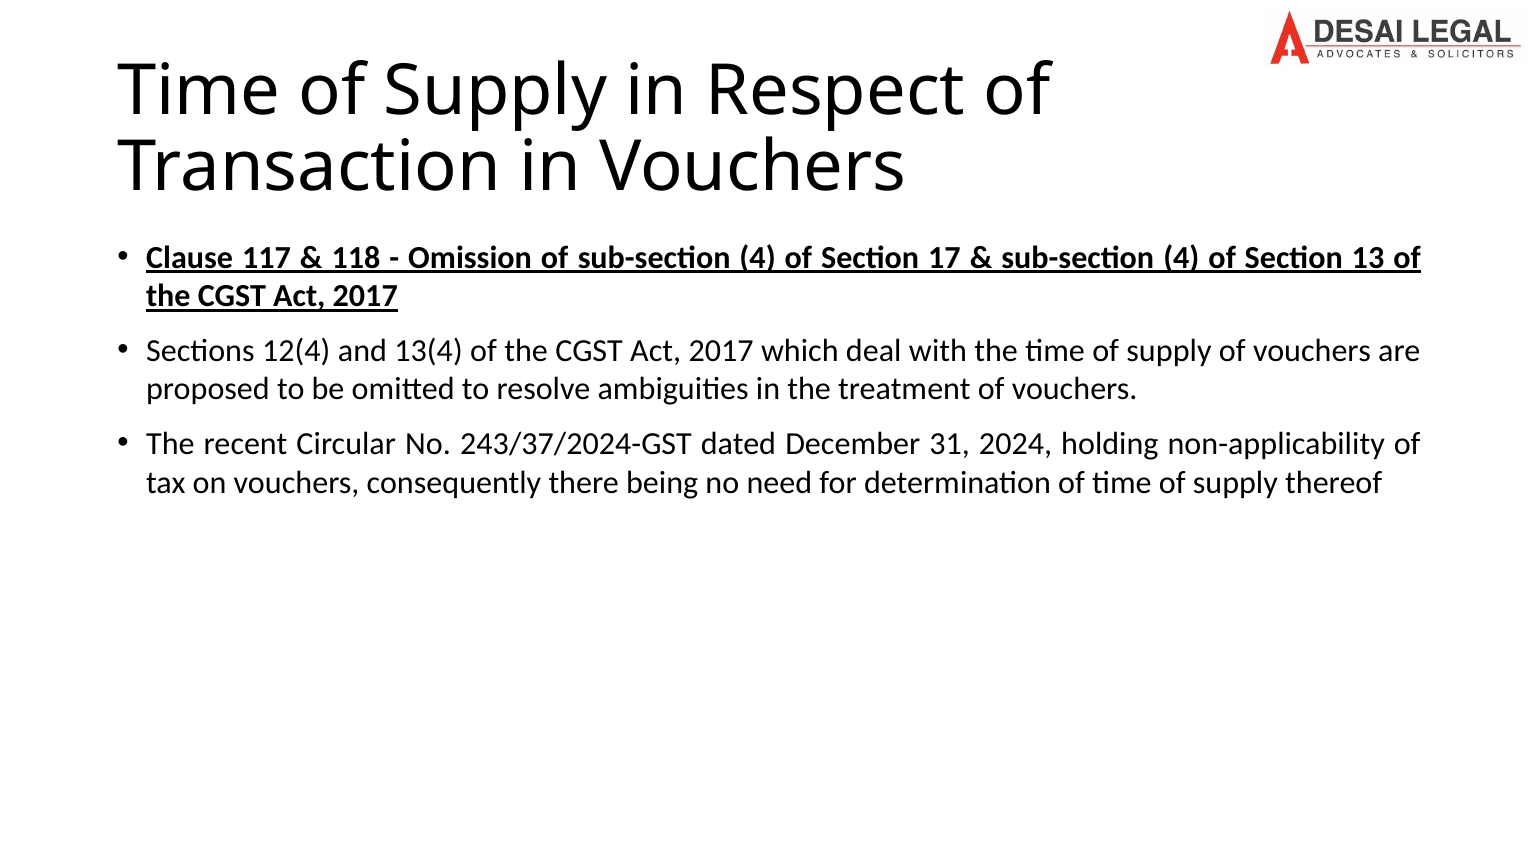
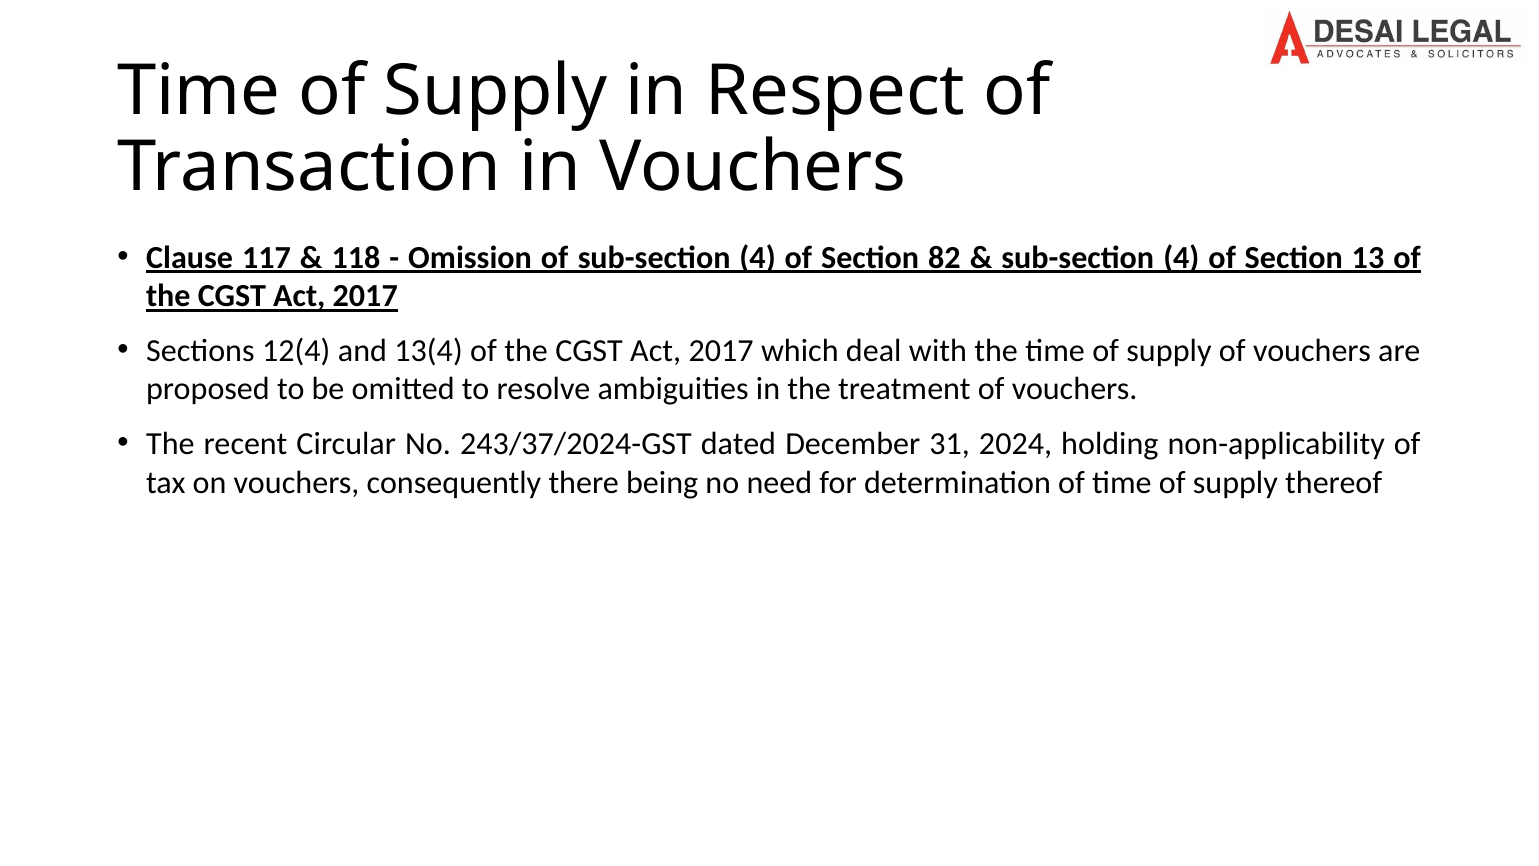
17: 17 -> 82
